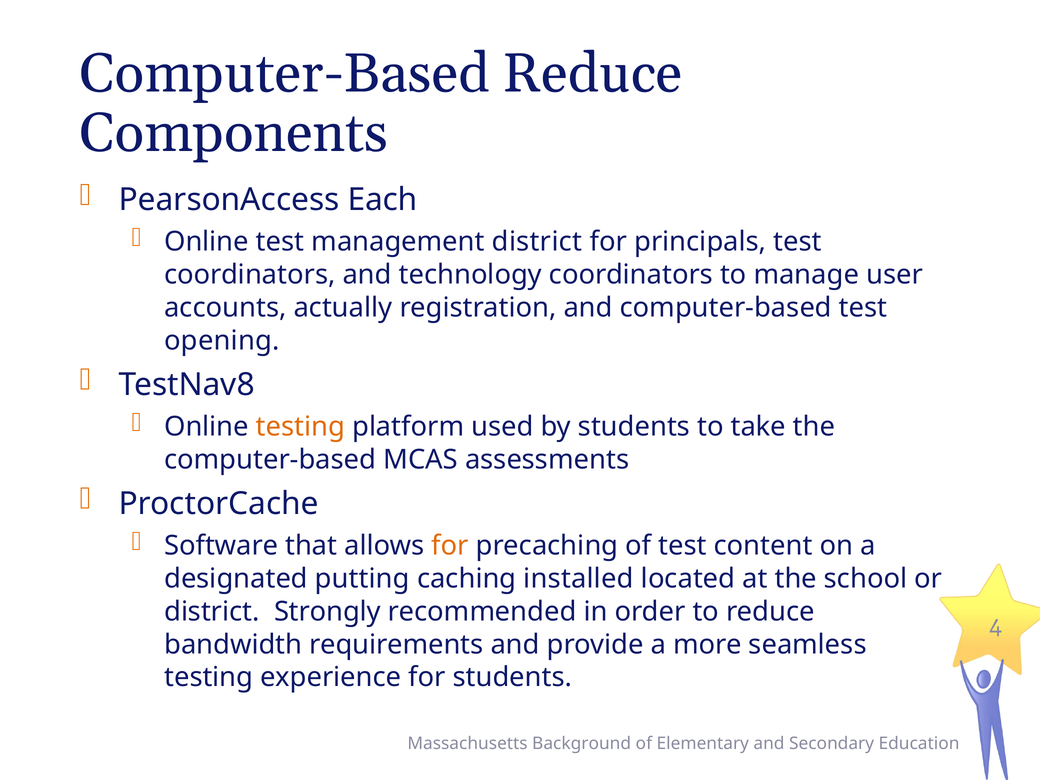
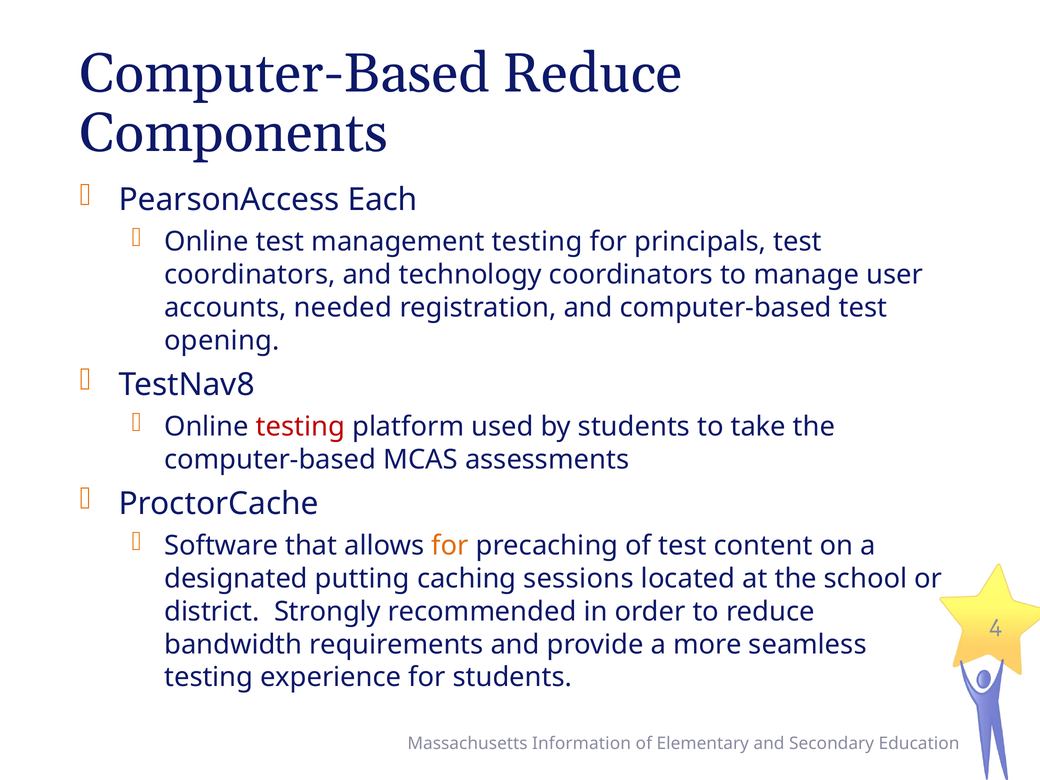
management district: district -> testing
actually: actually -> needed
testing at (301, 427) colour: orange -> red
installed: installed -> sessions
Background: Background -> Information
